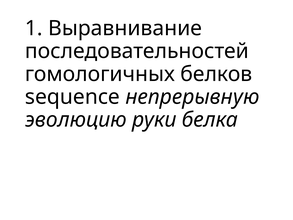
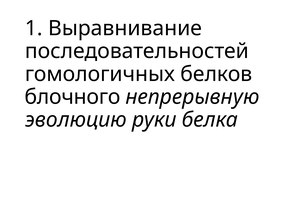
sequence: sequence -> блочного
